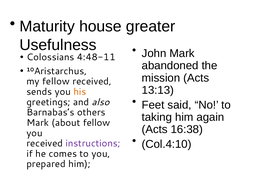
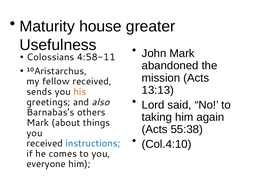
4:48-11: 4:48-11 -> 4:58-11
Feet: Feet -> Lord
about fellow: fellow -> things
16:38: 16:38 -> 55:38
instructions colour: purple -> blue
prepared: prepared -> everyone
